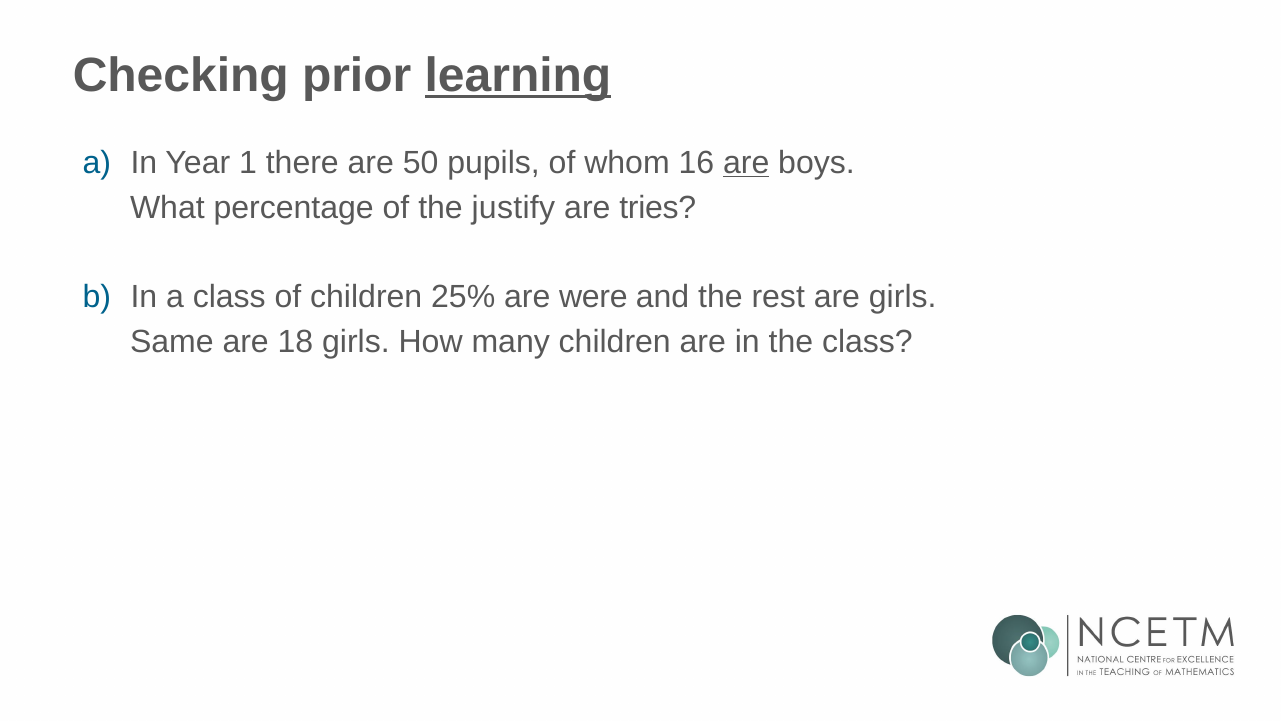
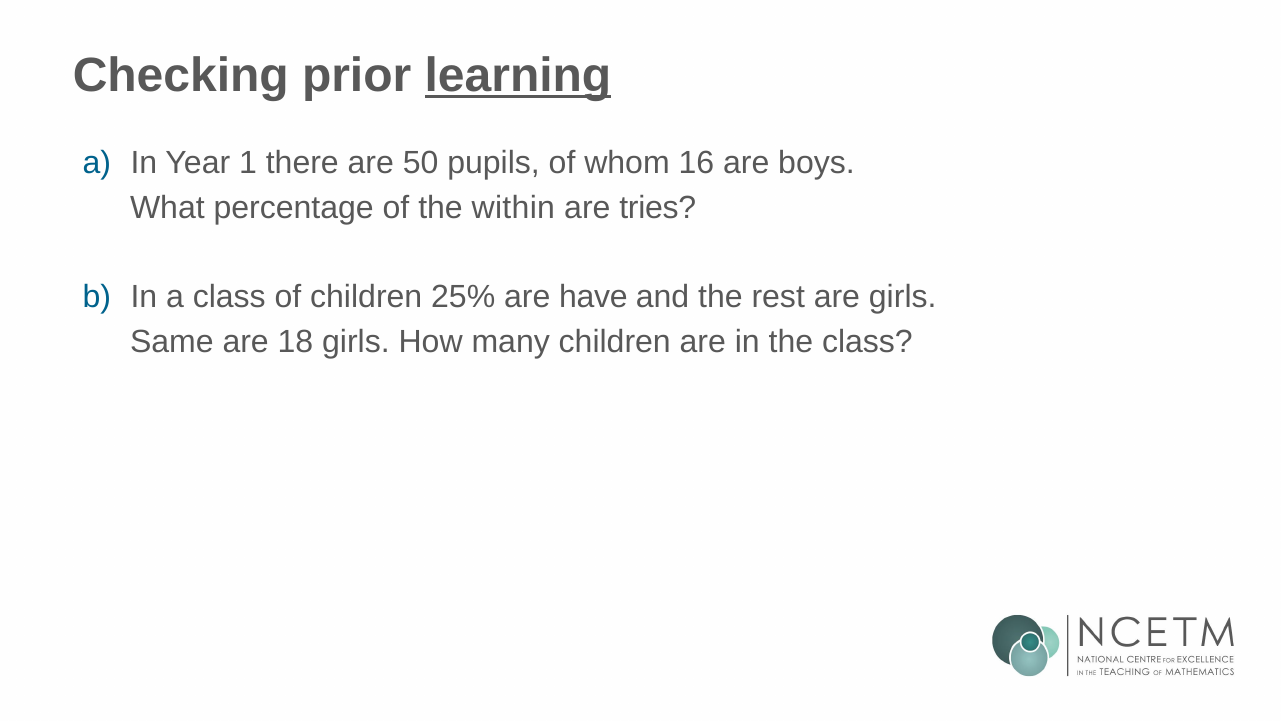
are at (746, 163) underline: present -> none
justify: justify -> within
were: were -> have
